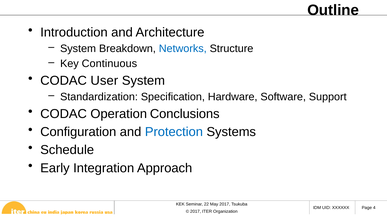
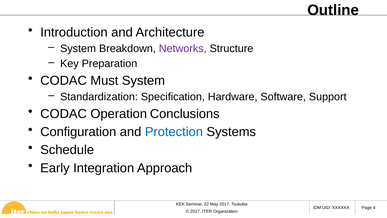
Networks colour: blue -> purple
Continuous: Continuous -> Preparation
User: User -> Must
